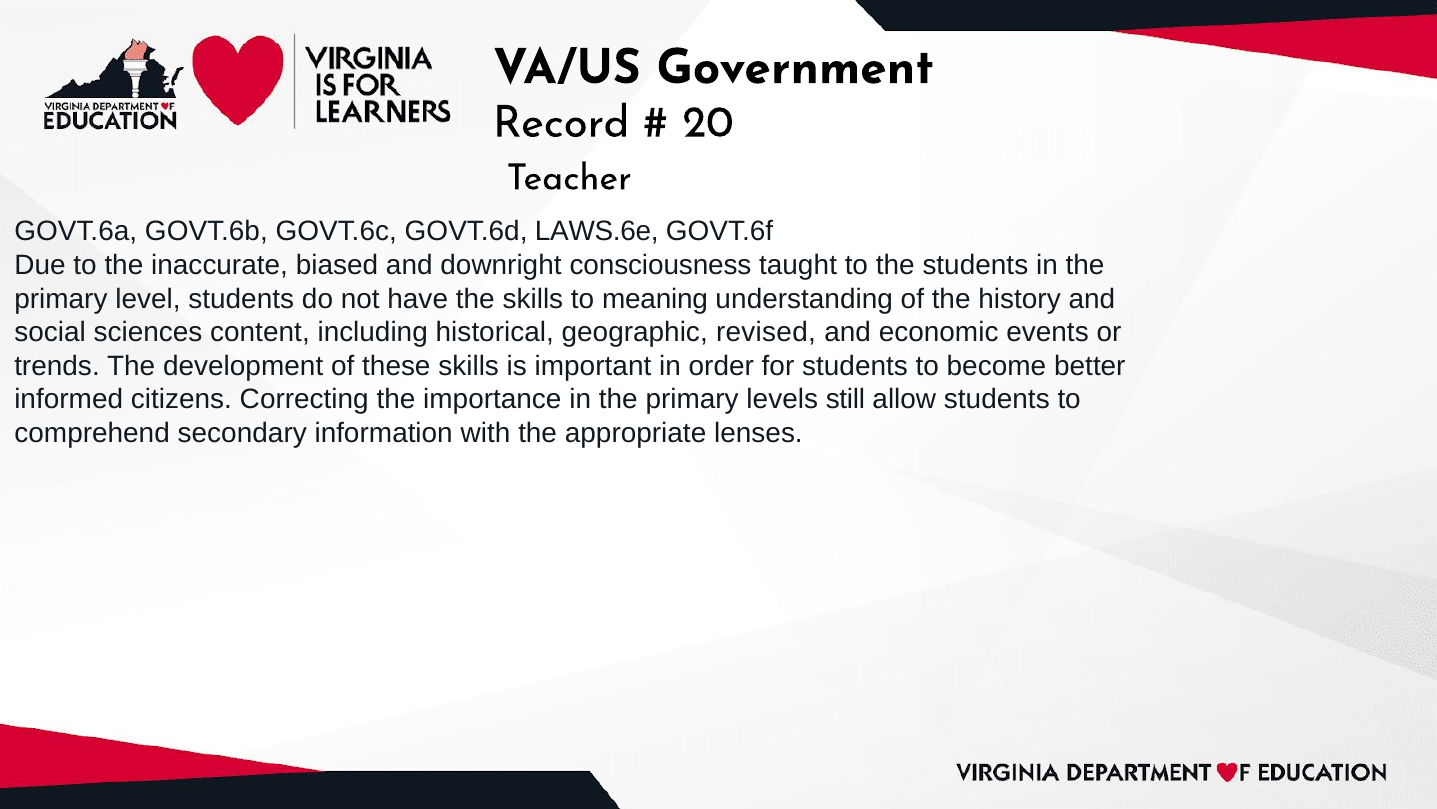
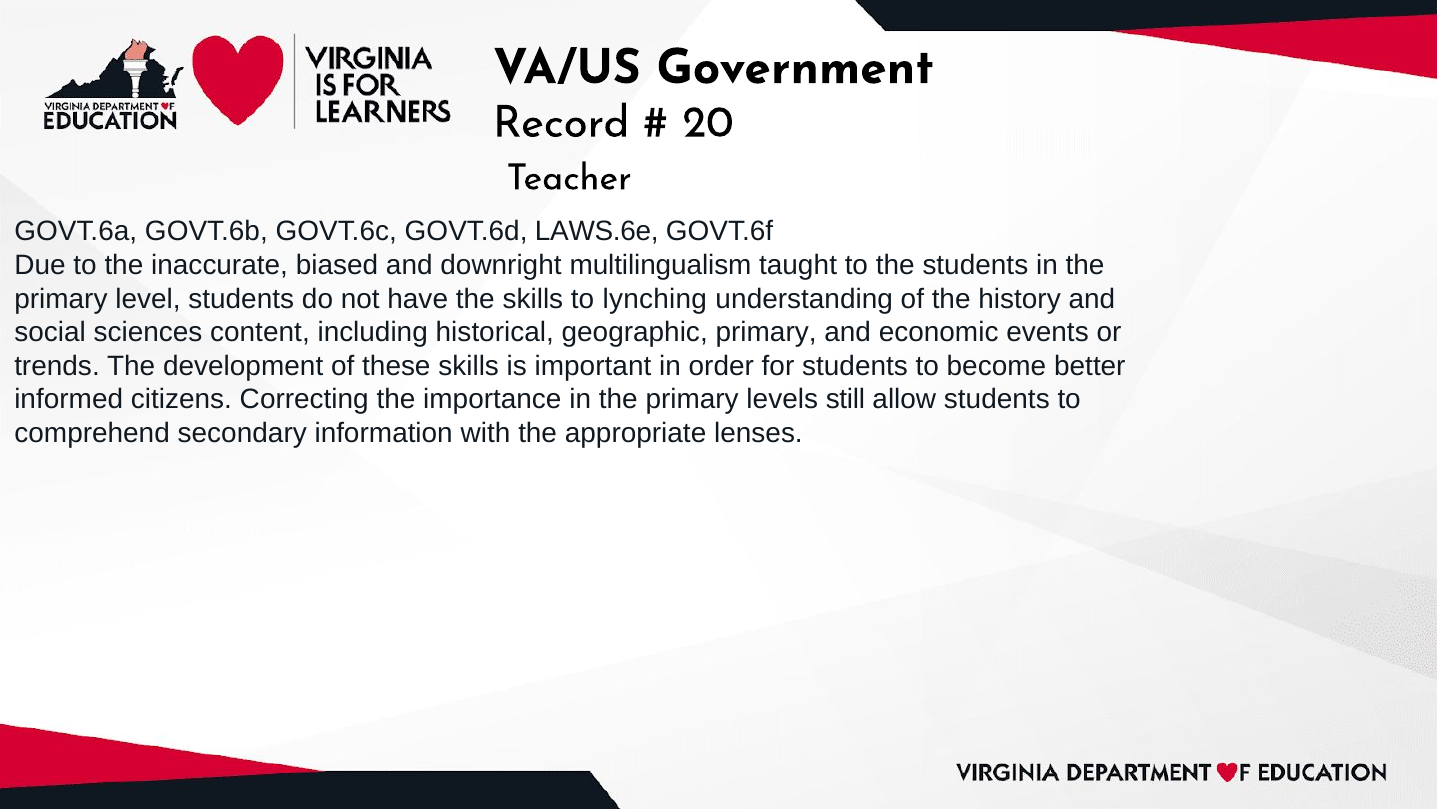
consciousness: consciousness -> multilingualism
meaning: meaning -> lynching
geographic revised: revised -> primary
